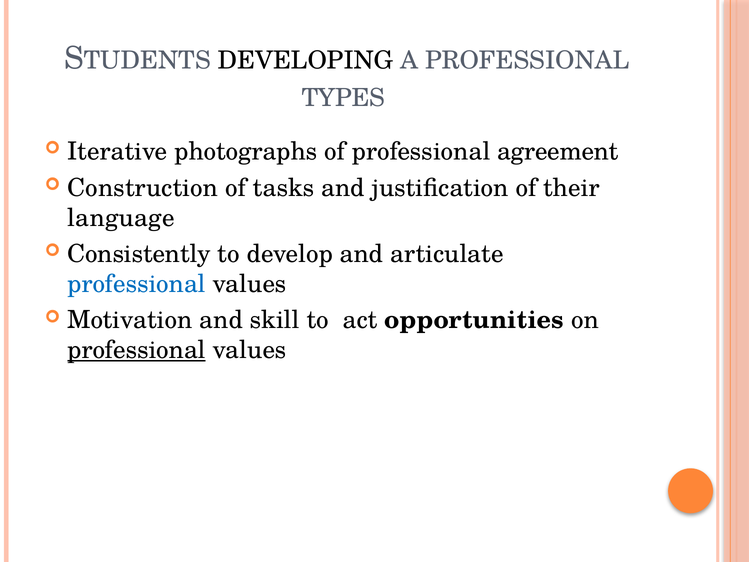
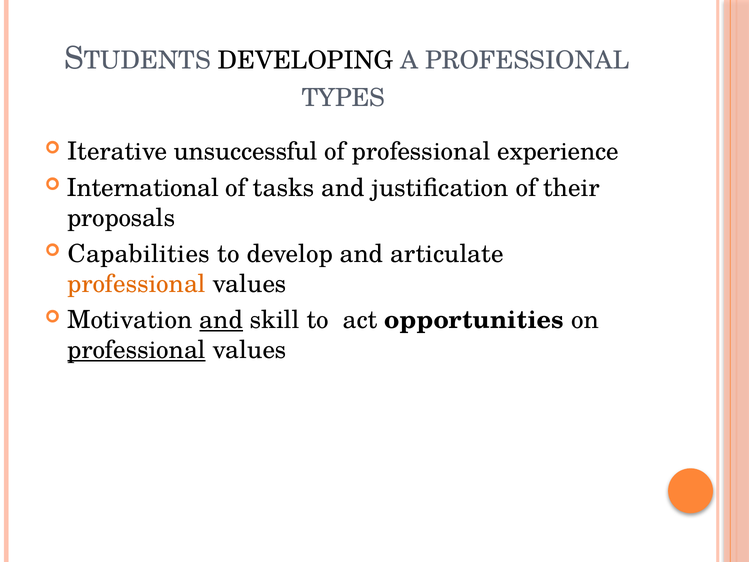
photographs: photographs -> unsuccessful
agreement: agreement -> experience
Construction: Construction -> International
language: language -> proposals
Consistently: Consistently -> Capabilities
professional at (136, 284) colour: blue -> orange
and at (221, 320) underline: none -> present
